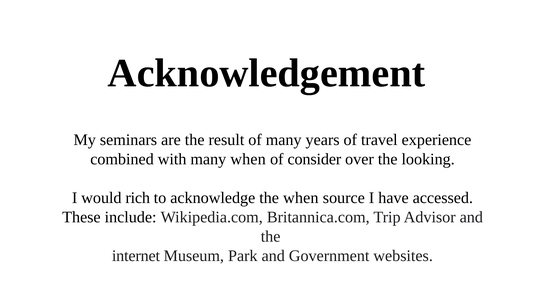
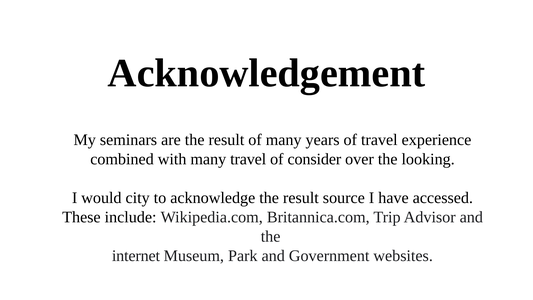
many when: when -> travel
rich: rich -> city
acknowledge the when: when -> result
